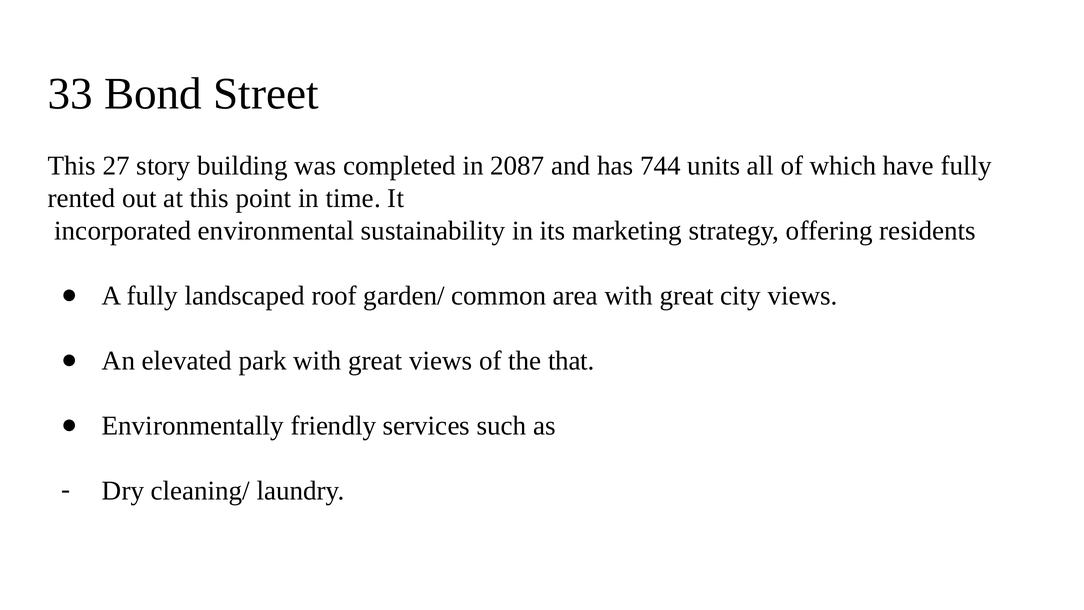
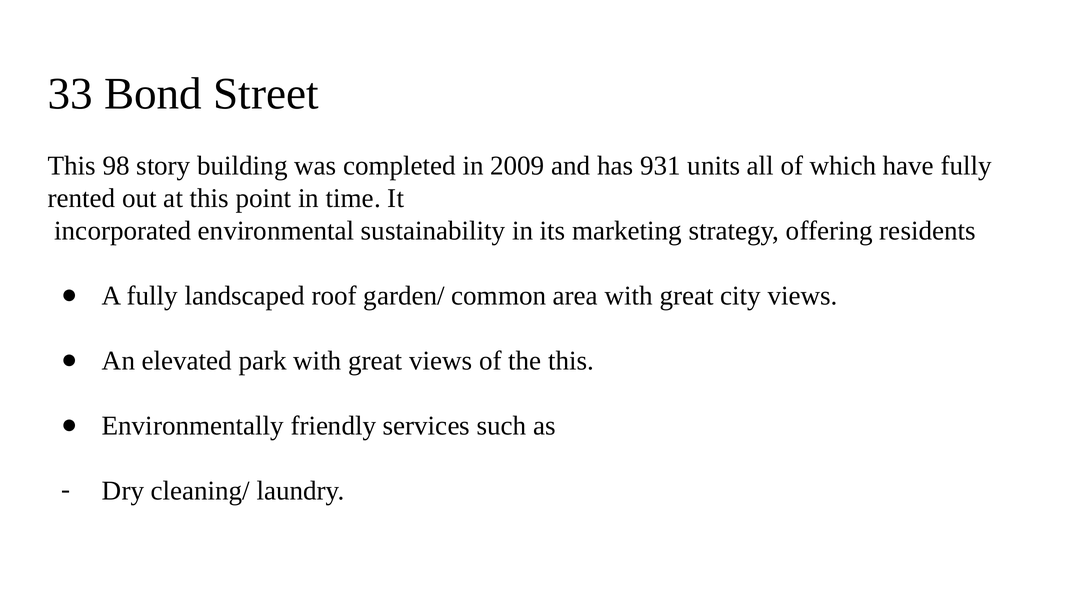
27: 27 -> 98
2087: 2087 -> 2009
744: 744 -> 931
the that: that -> this
